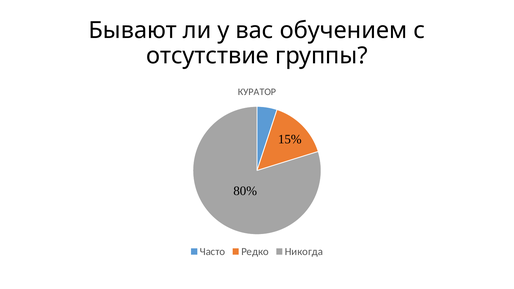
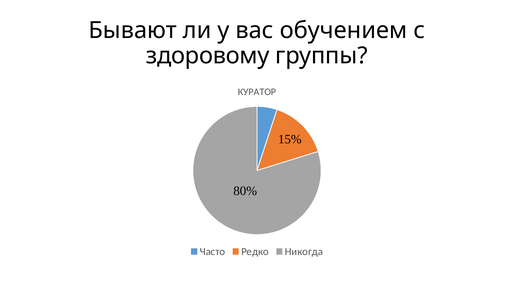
отсутствие: отсутствие -> здоровому
